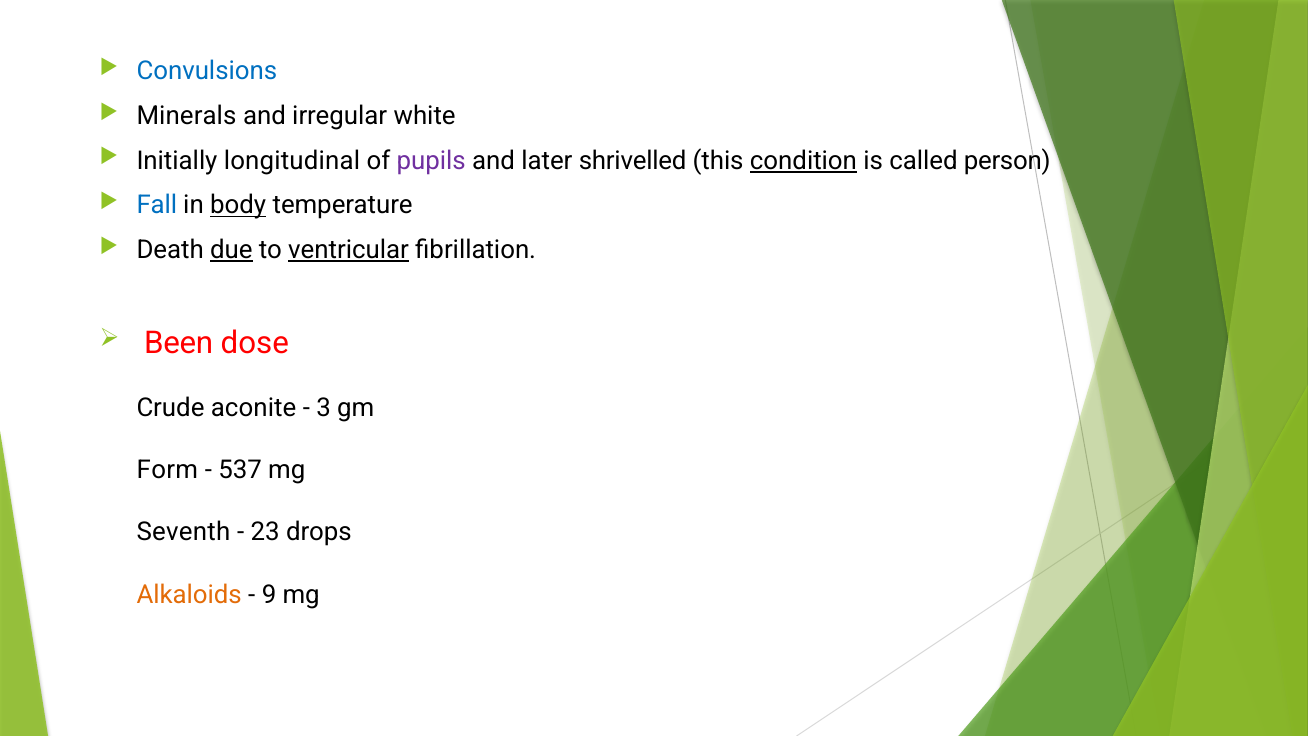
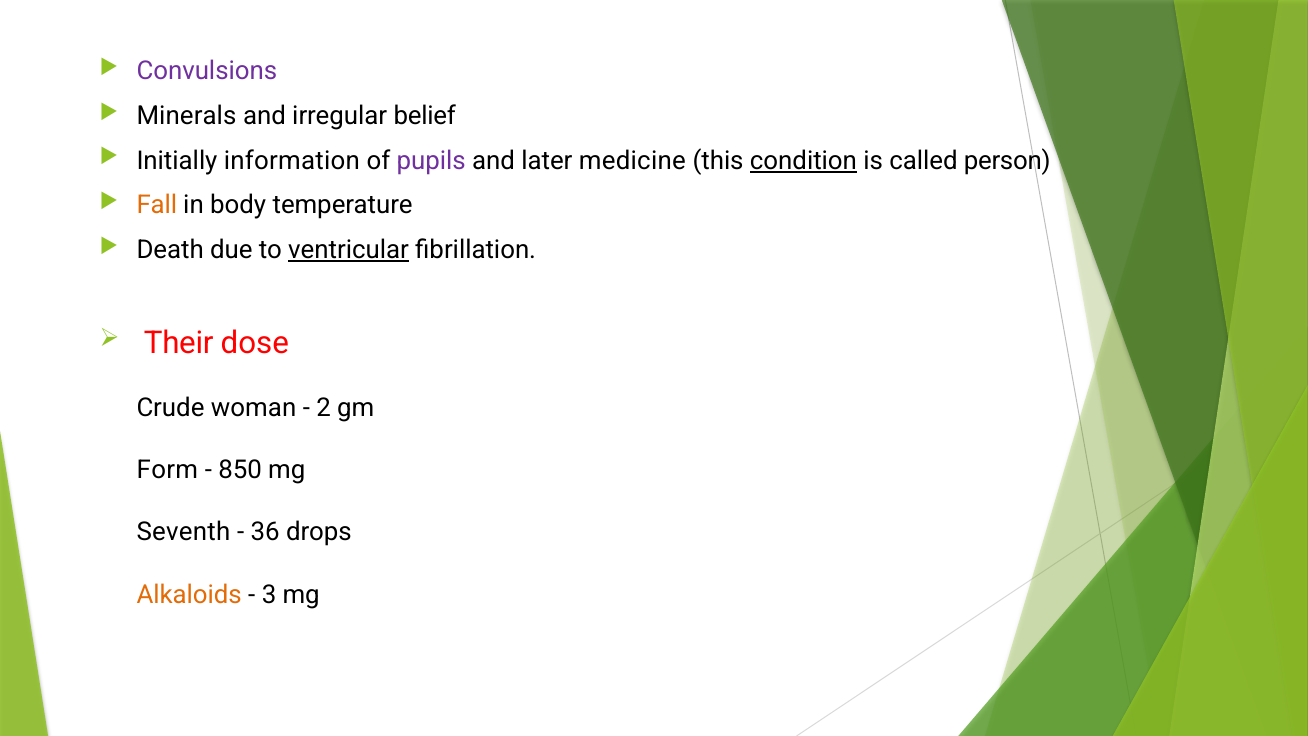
Convulsions colour: blue -> purple
white: white -> belief
longitudinal: longitudinal -> information
shrivelled: shrivelled -> medicine
Fall colour: blue -> orange
body underline: present -> none
due underline: present -> none
Been: Been -> Their
aconite: aconite -> woman
3: 3 -> 2
537: 537 -> 850
23: 23 -> 36
9: 9 -> 3
